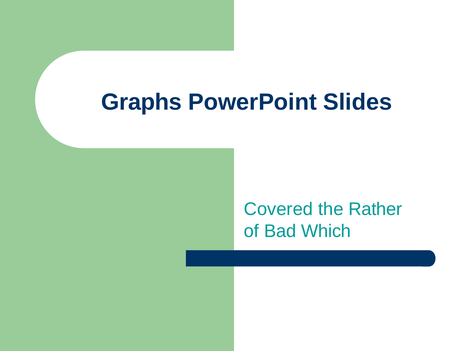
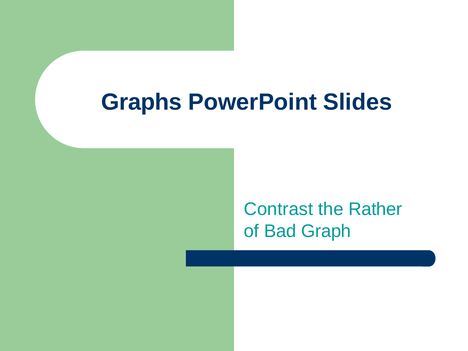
Covered: Covered -> Contrast
Which: Which -> Graph
